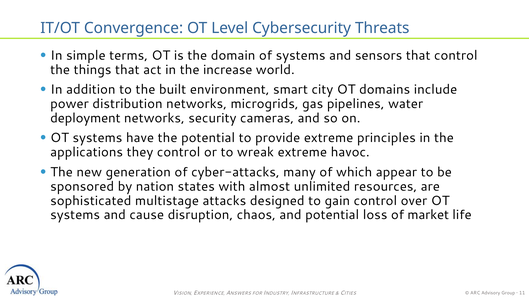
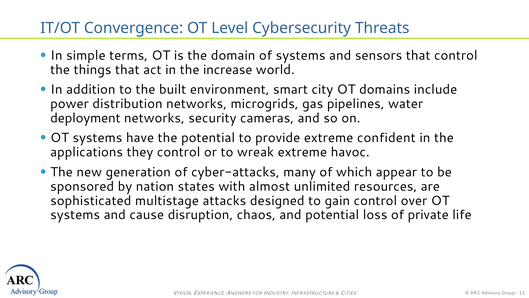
principles: principles -> confident
market: market -> private
